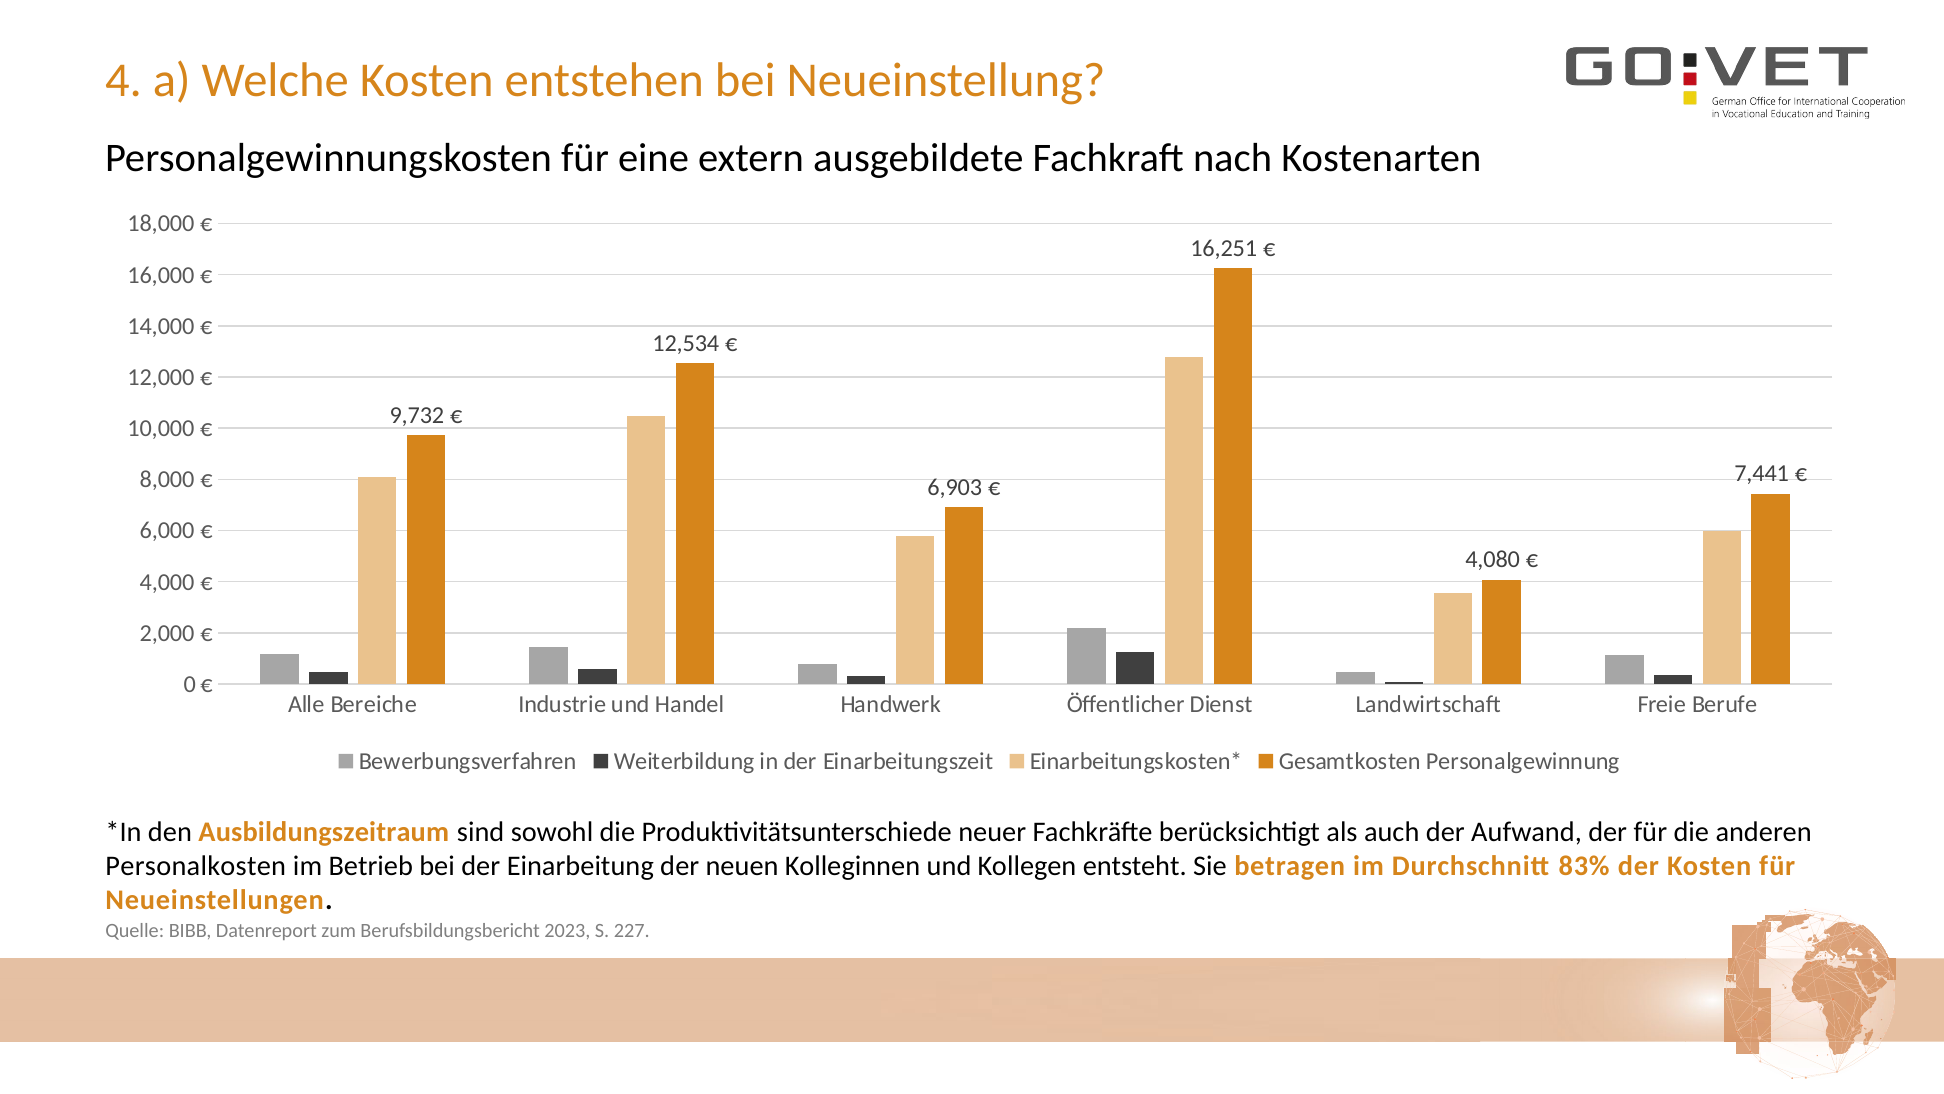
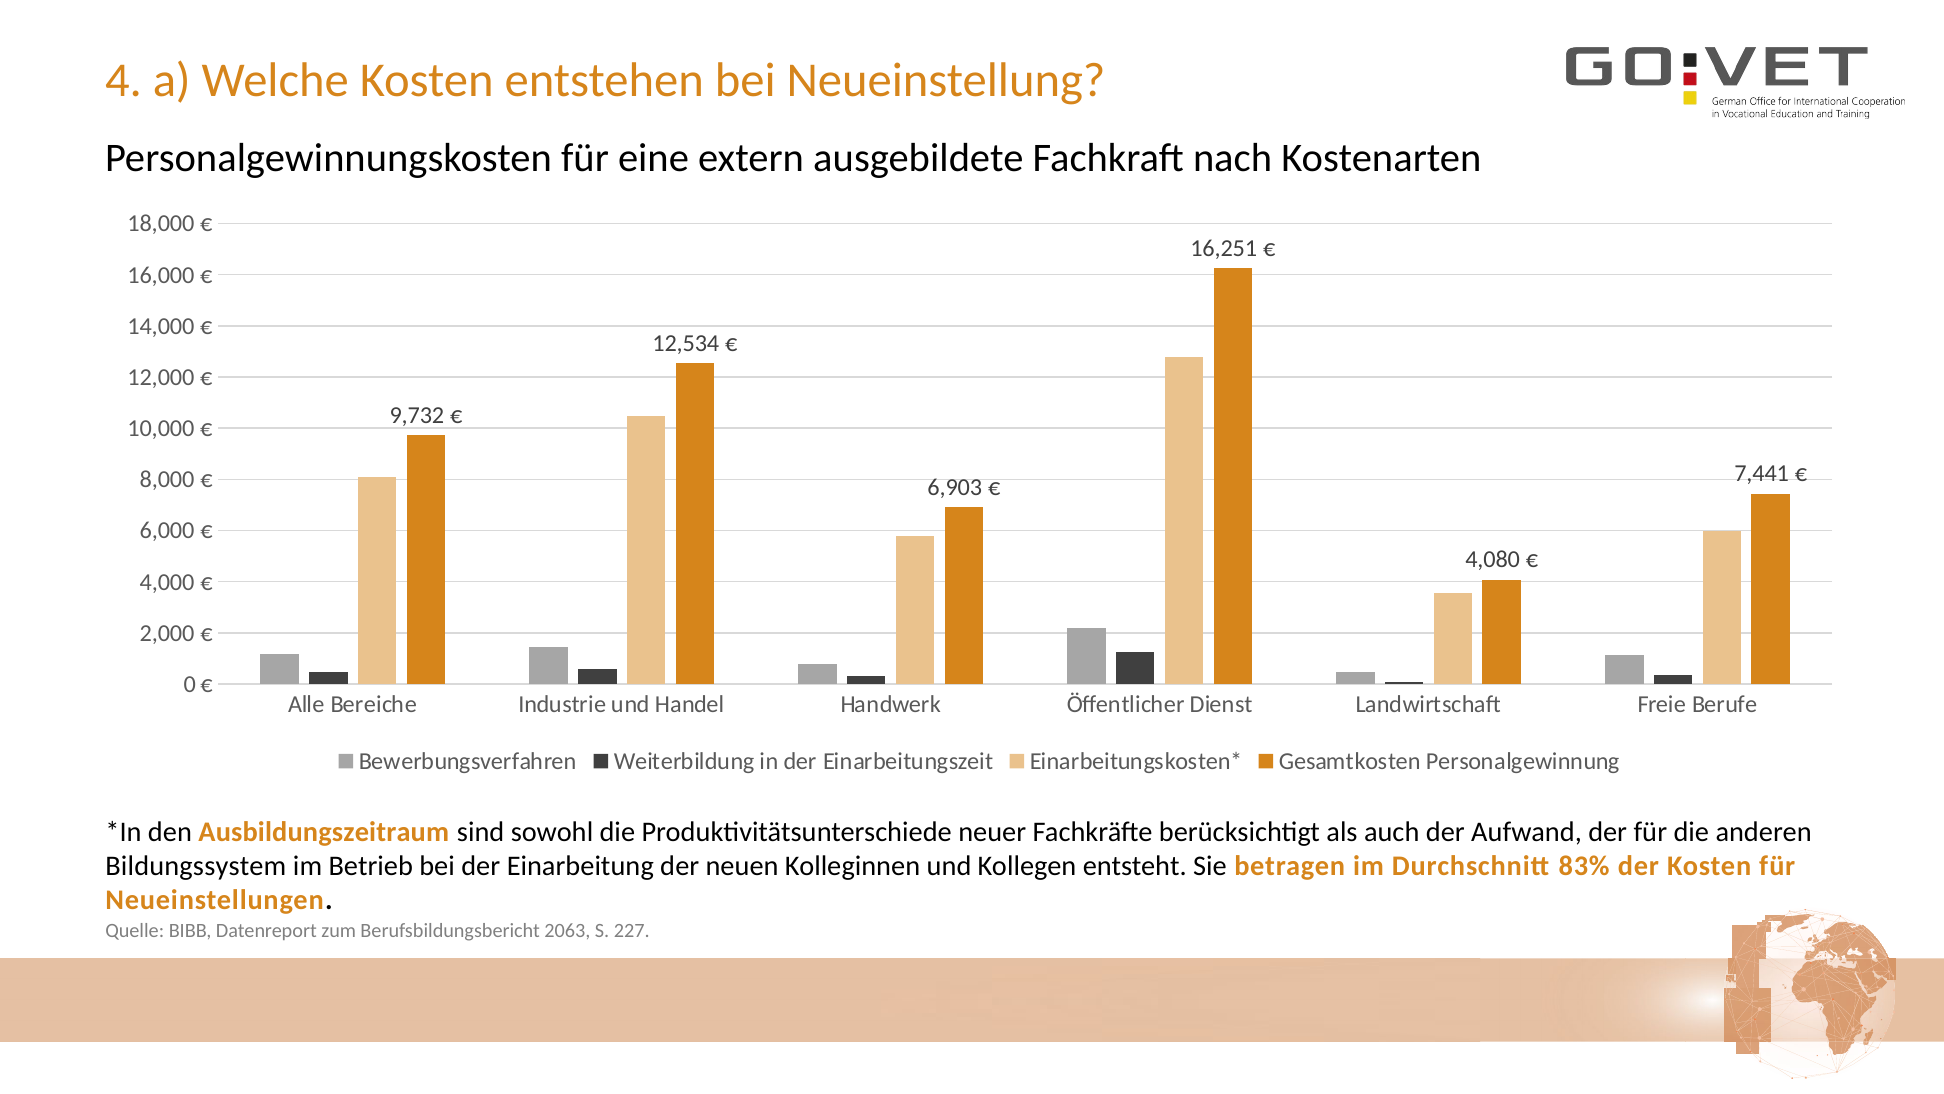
Personalkosten: Personalkosten -> Bildungssystem
2023: 2023 -> 2063
